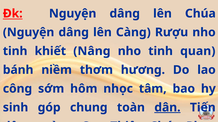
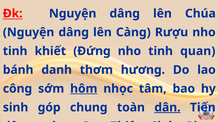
Nâng: Nâng -> Đứng
niềm: niềm -> danh
hôm underline: none -> present
